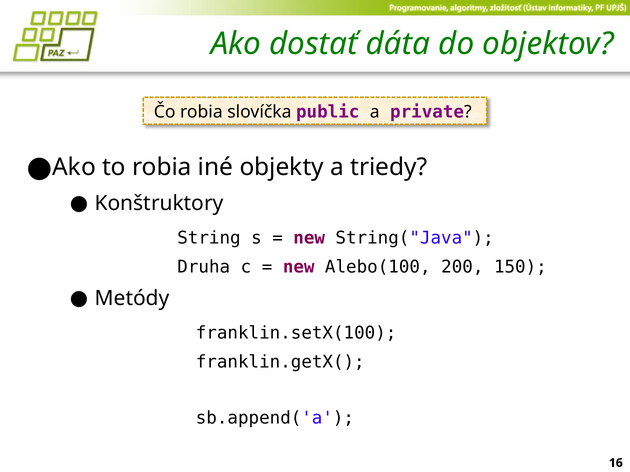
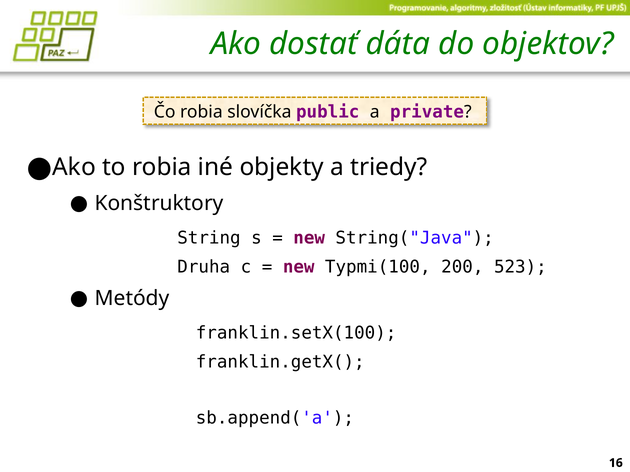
Alebo(100: Alebo(100 -> Typmi(100
150: 150 -> 523
